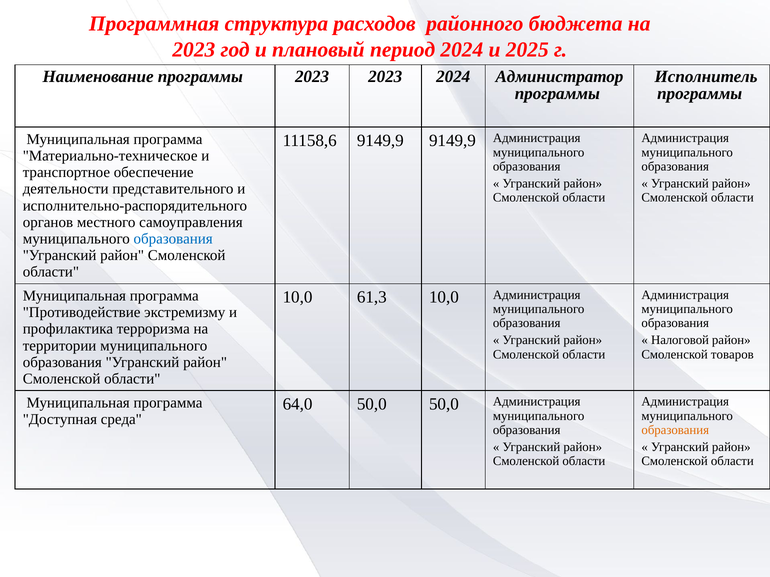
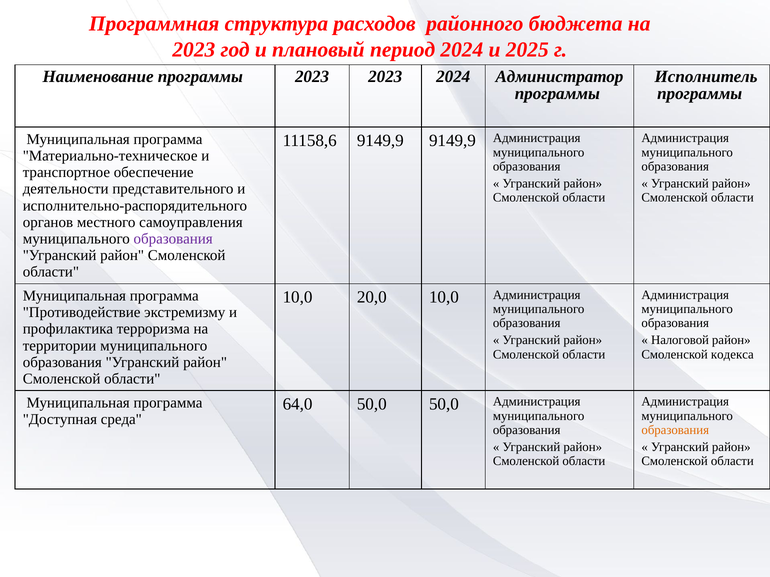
образования at (173, 239) colour: blue -> purple
61,3: 61,3 -> 20,0
товаров: товаров -> кодекса
